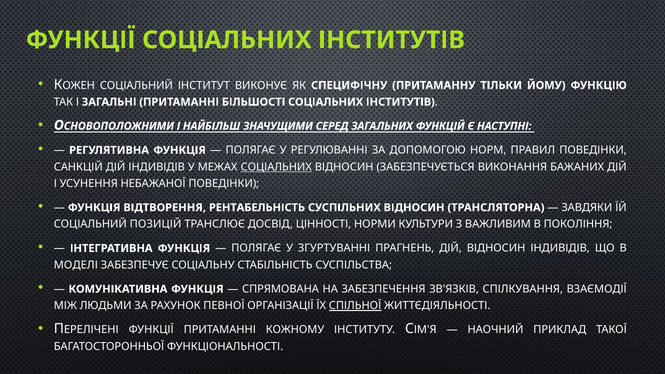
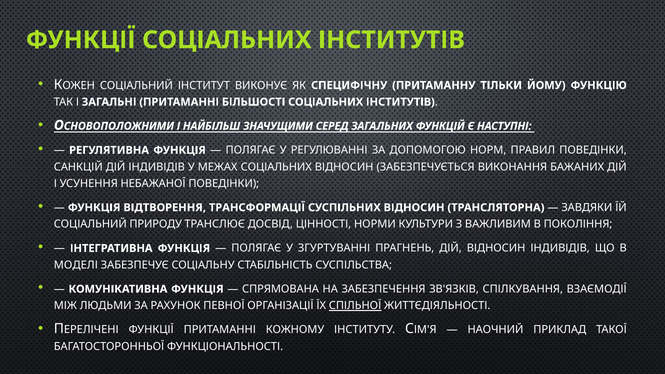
СОЦІАЛЬНИХ at (276, 167) underline: present -> none
РЕНТАБЕЛЬНІСТЬ: РЕНТАБЕЛЬНІСТЬ -> ТРАНСФОРМАЦІЇ
ПОЗИЦІЙ: ПОЗИЦІЙ -> ПРИРОДУ
